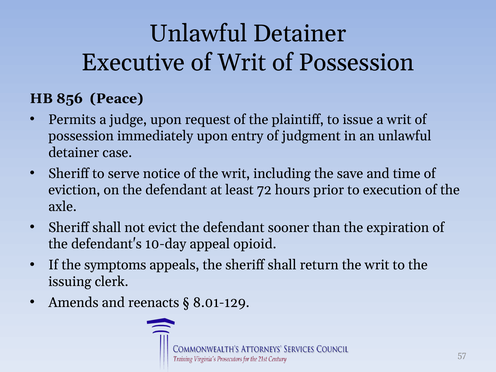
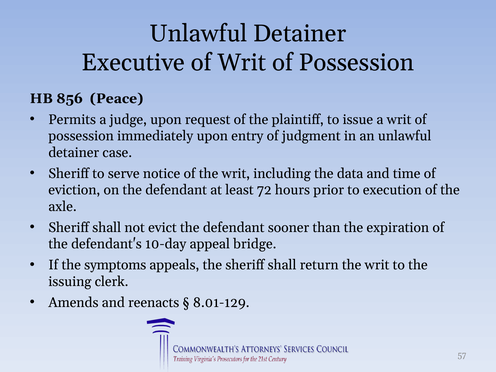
save: save -> data
opioid: opioid -> bridge
